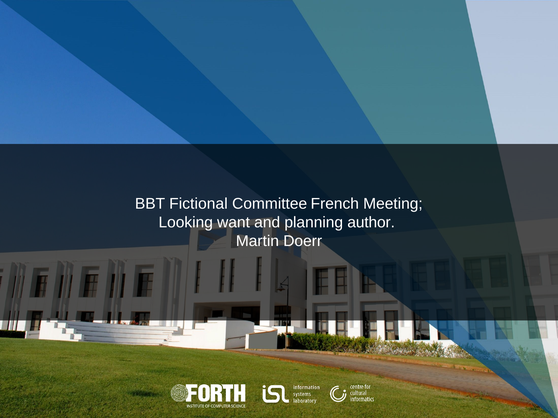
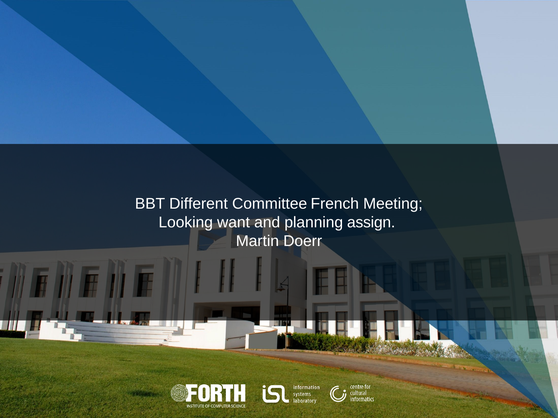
Fictional: Fictional -> Different
author: author -> assign
